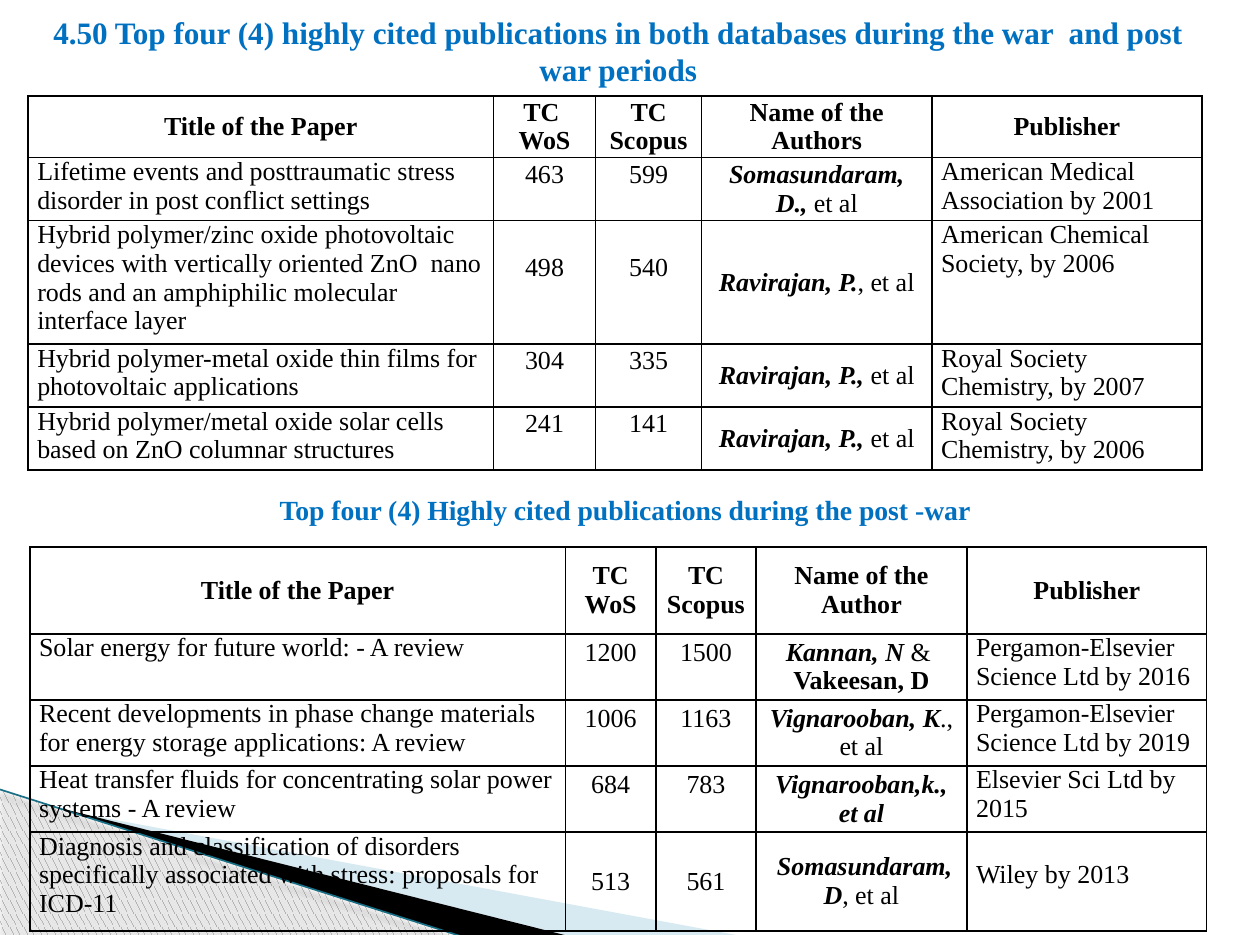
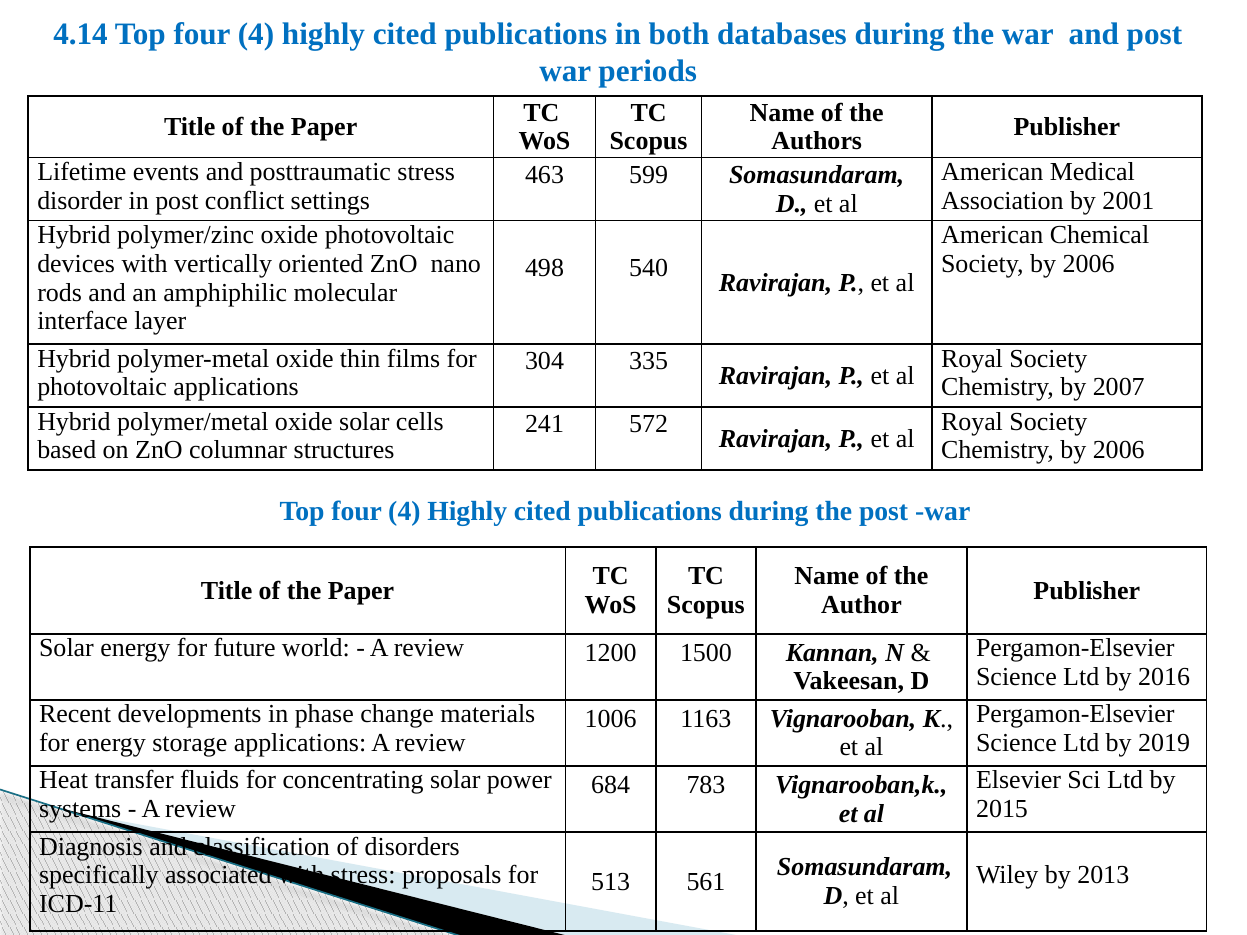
4.50: 4.50 -> 4.14
141: 141 -> 572
